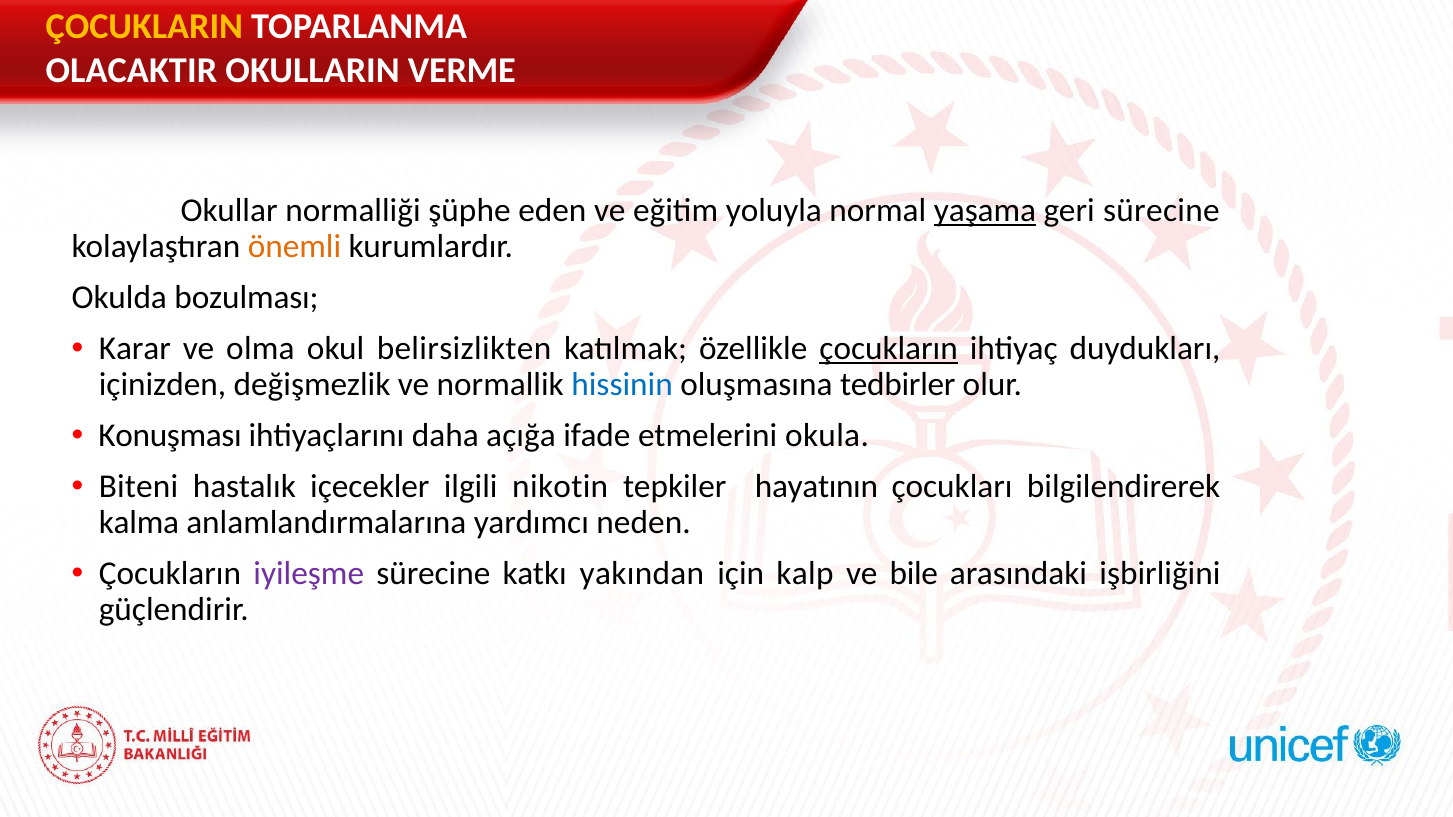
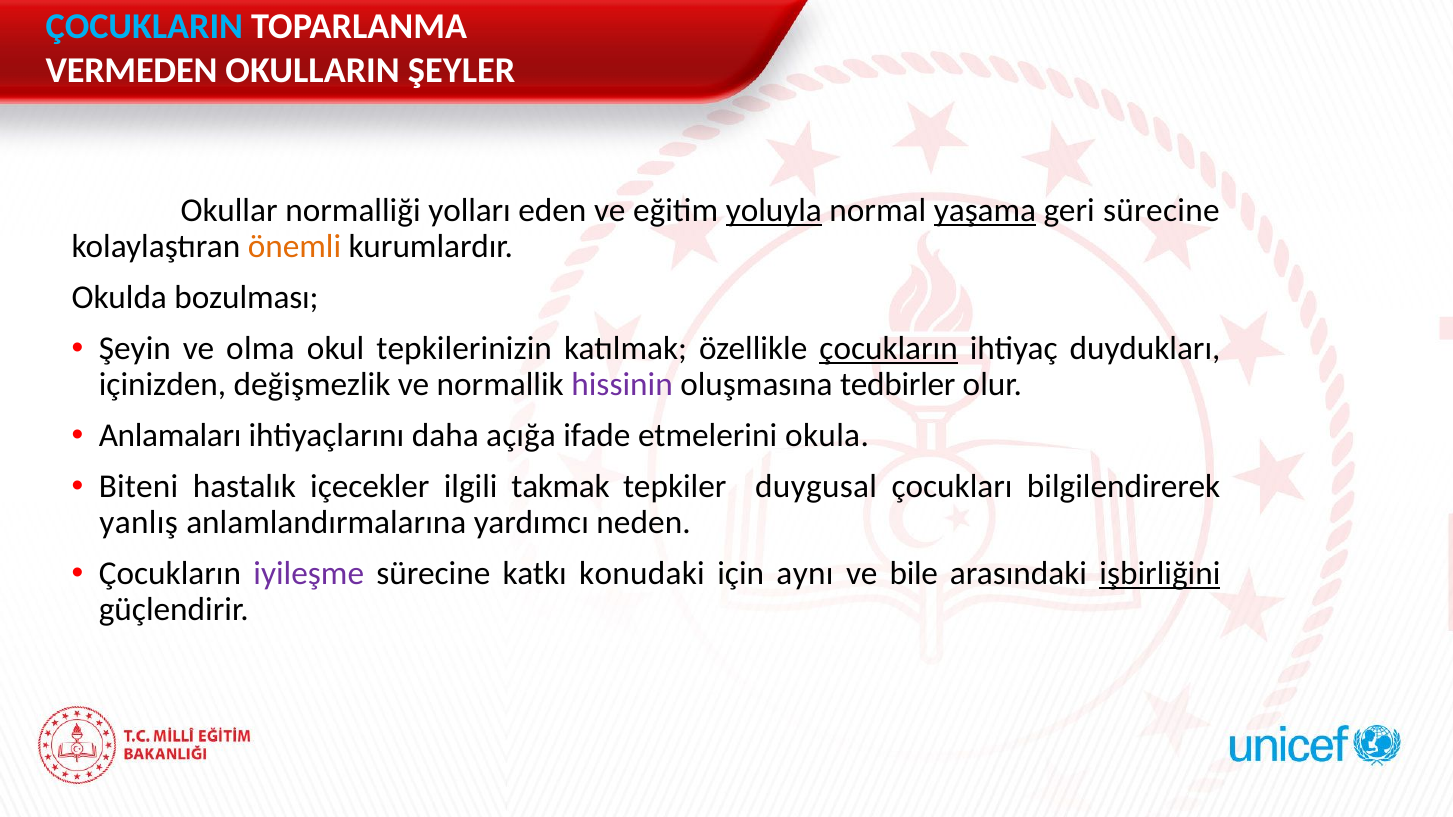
ÇOCUKLARIN colour: yellow -> light blue
OLACAKTIR: OLACAKTIR -> VERMEDEN
VERME: VERME -> ŞEYLER
şüphe: şüphe -> yolları
yoluyla underline: none -> present
Karar: Karar -> Şeyin
belirsizlikten: belirsizlikten -> tepkilerinizin
hissinin colour: blue -> purple
Konuşması: Konuşması -> Anlamaları
nikotin: nikotin -> takmak
hayatının: hayatının -> duygusal
kalma: kalma -> yanlış
yakından: yakından -> konudaki
kalp: kalp -> aynı
işbirliğini underline: none -> present
